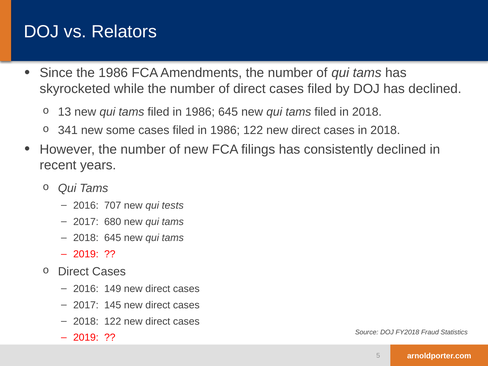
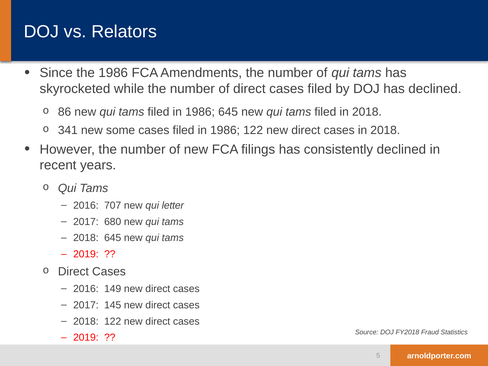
13: 13 -> 86
tests: tests -> letter
